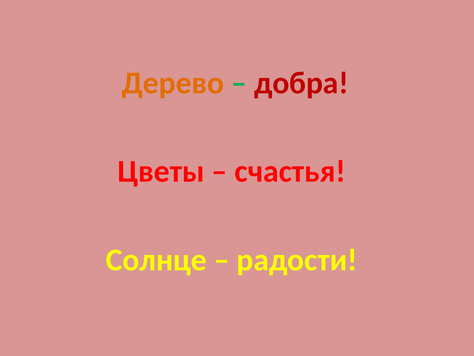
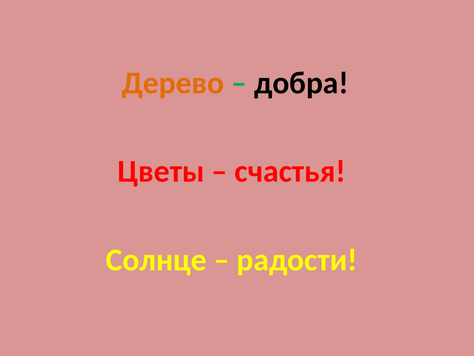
добра colour: red -> black
